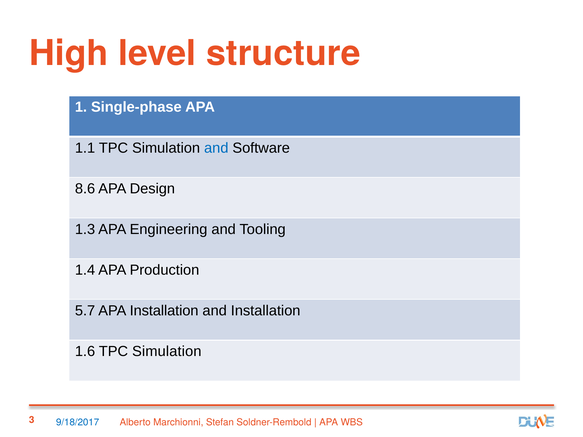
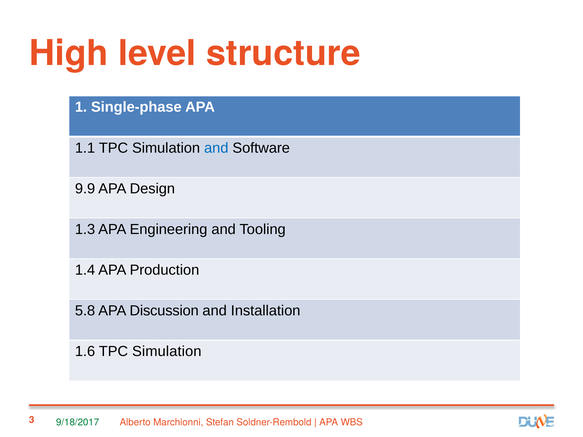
8.6: 8.6 -> 9.9
5.7: 5.7 -> 5.8
APA Installation: Installation -> Discussion
9/18/2017 colour: blue -> green
